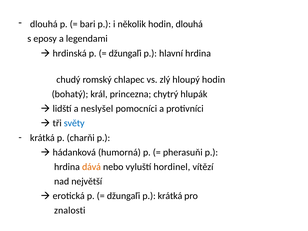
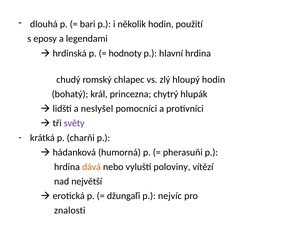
hodin dlouhá: dlouhá -> použití
džungaľi at (125, 53): džungaľi -> hodnoty
světy colour: blue -> purple
hordinel: hordinel -> poloviny
p krátká: krátká -> nejvíc
